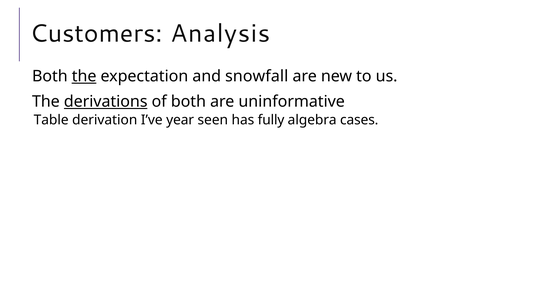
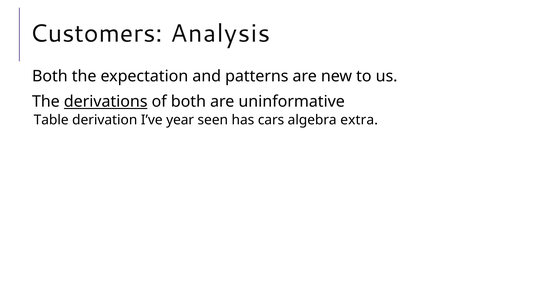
the at (84, 76) underline: present -> none
snowfall: snowfall -> patterns
fully: fully -> cars
cases: cases -> extra
